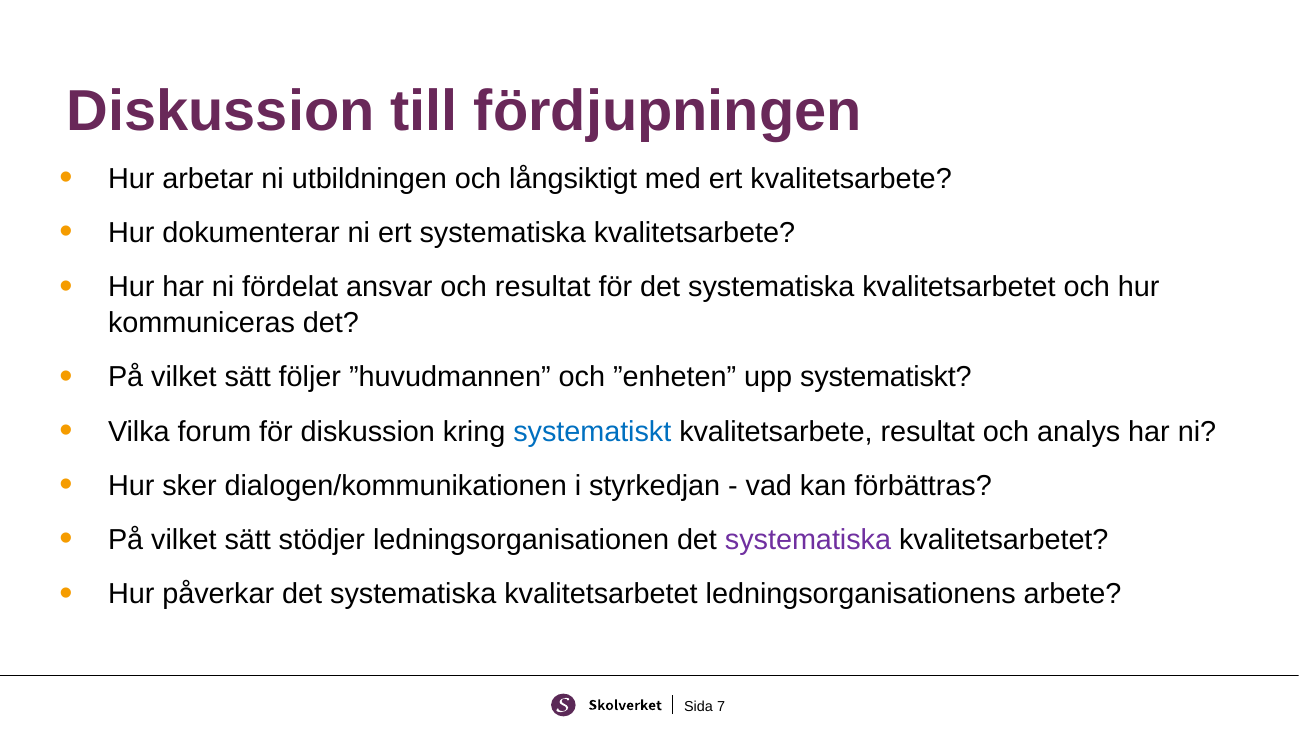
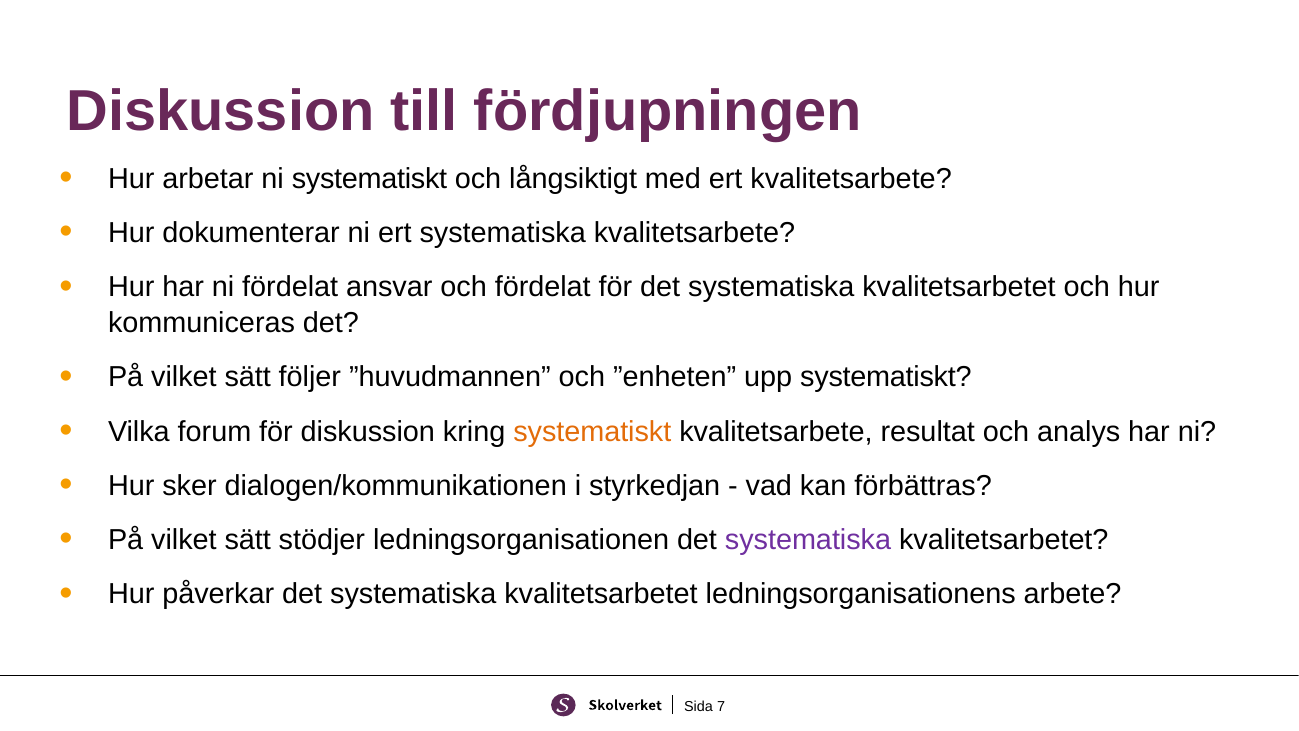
ni utbildningen: utbildningen -> systematiskt
och resultat: resultat -> fördelat
systematiskt at (592, 431) colour: blue -> orange
